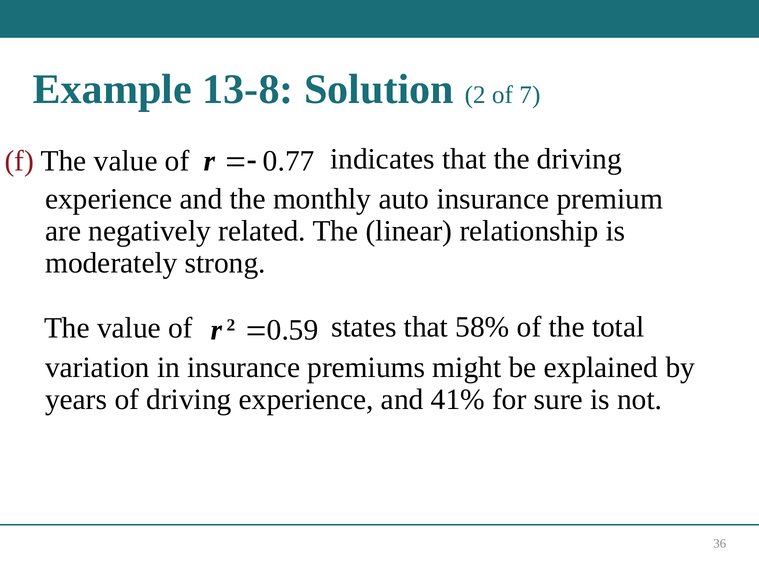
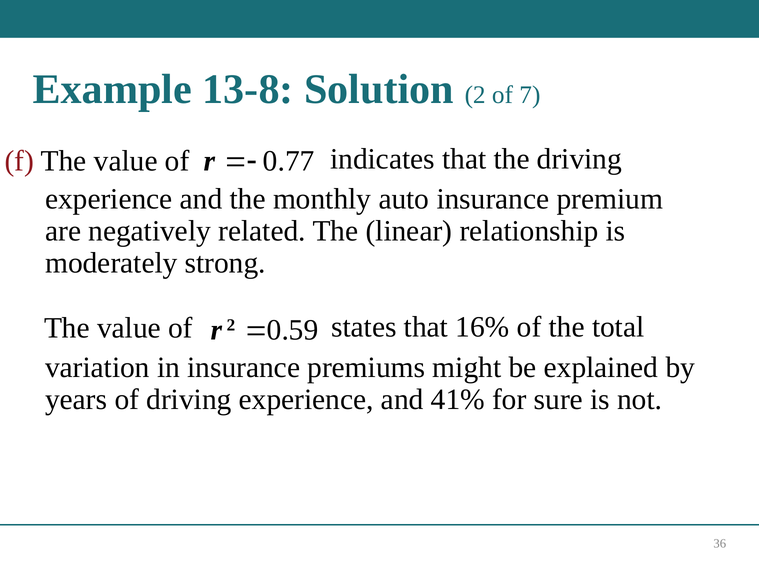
58%: 58% -> 16%
